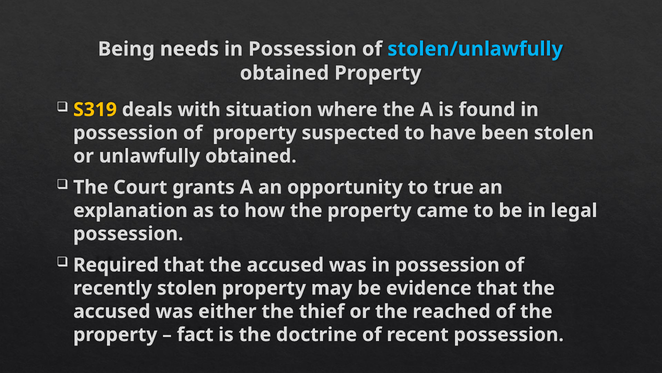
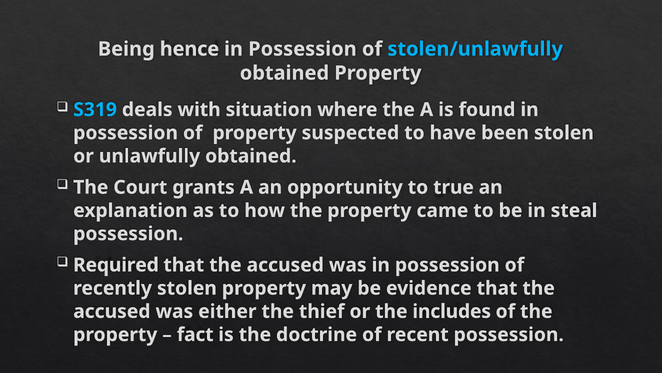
needs: needs -> hence
S319 colour: yellow -> light blue
legal: legal -> steal
reached: reached -> includes
